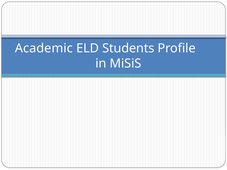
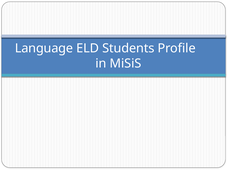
Academic: Academic -> Language
